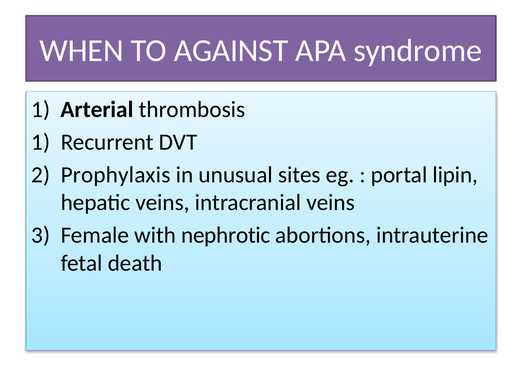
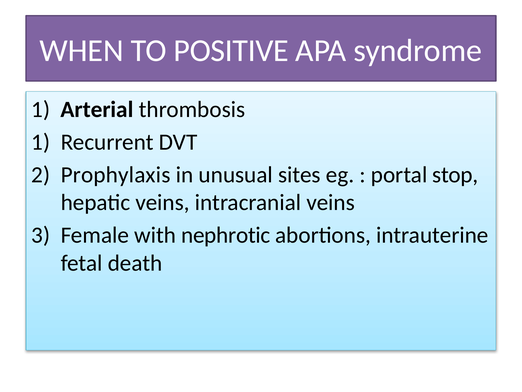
AGAINST: AGAINST -> POSITIVE
lipin: lipin -> stop
